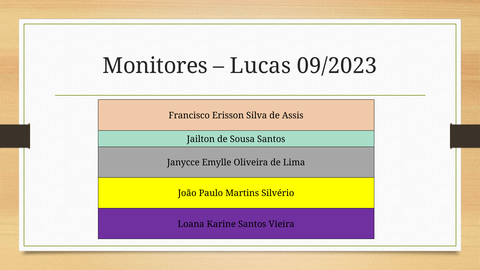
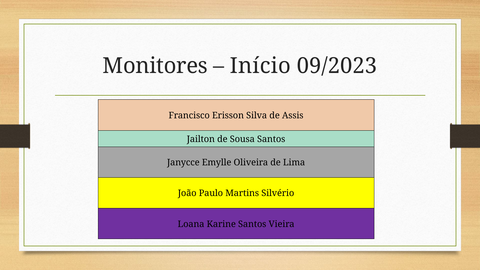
Lucas: Lucas -> Início
